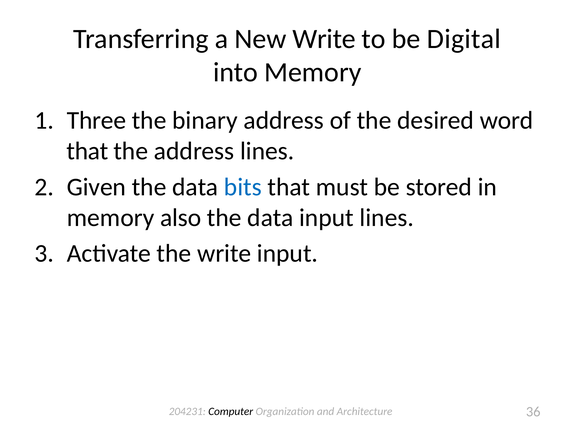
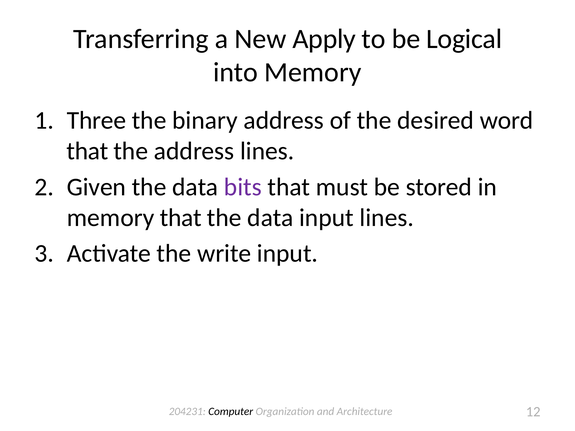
New Write: Write -> Apply
Digital: Digital -> Logical
bits colour: blue -> purple
memory also: also -> that
36: 36 -> 12
